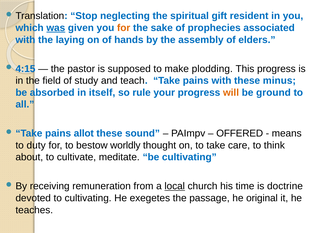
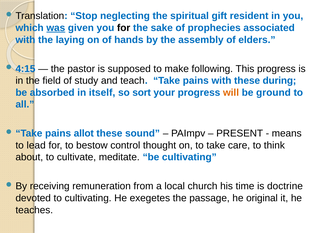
for at (124, 28) colour: orange -> black
plodding: plodding -> following
minus: minus -> during
rule: rule -> sort
OFFERED: OFFERED -> PRESENT
duty: duty -> lead
worldly: worldly -> control
local underline: present -> none
